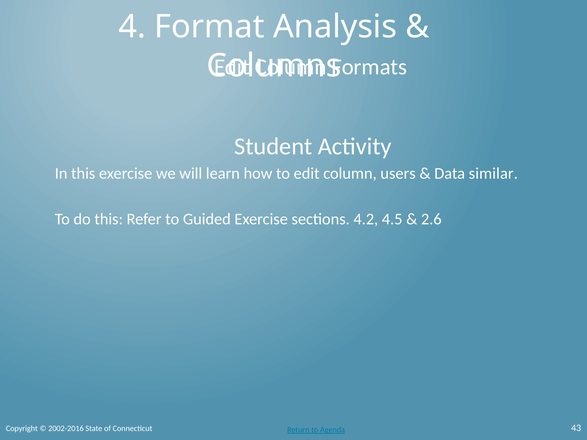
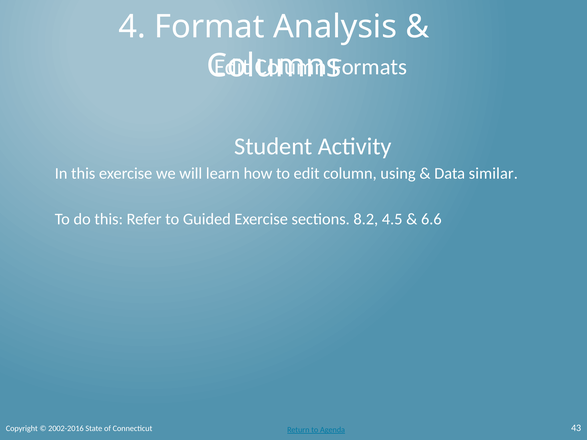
users: users -> using
4.2: 4.2 -> 8.2
2.6: 2.6 -> 6.6
